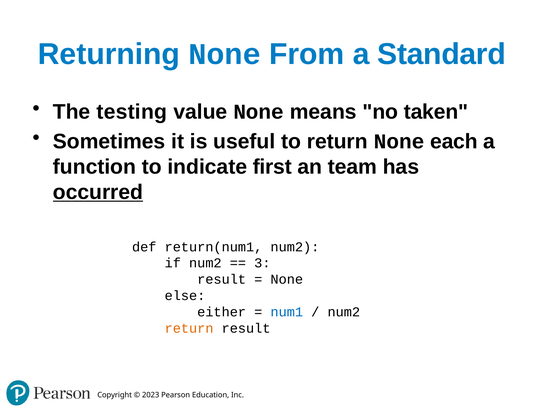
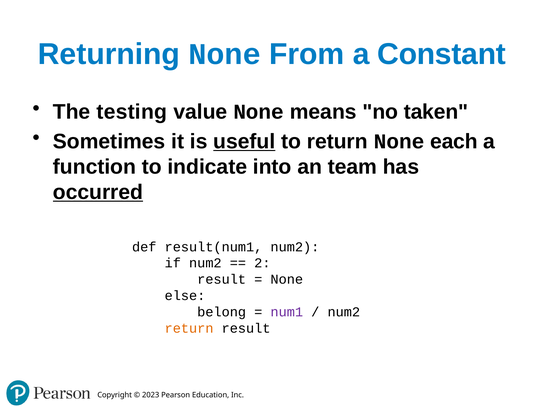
Standard: Standard -> Constant
useful underline: none -> present
first: first -> into
return(num1: return(num1 -> result(num1
3: 3 -> 2
either: either -> belong
num1 colour: blue -> purple
